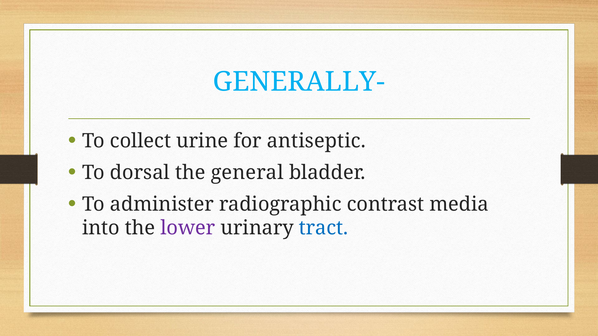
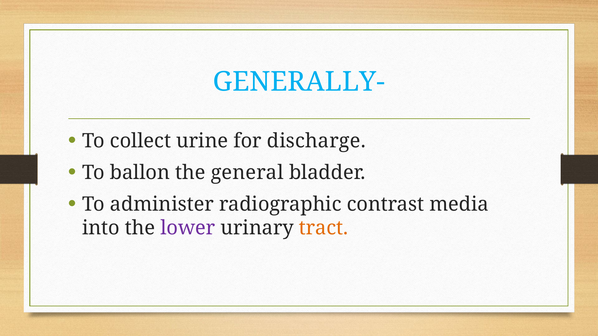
antiseptic: antiseptic -> discharge
dorsal: dorsal -> ballon
tract colour: blue -> orange
